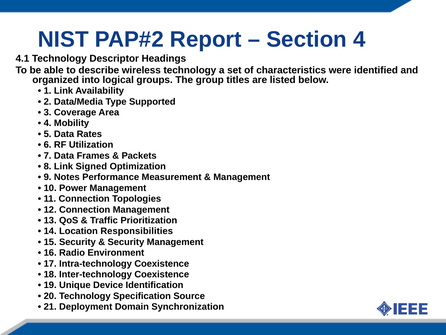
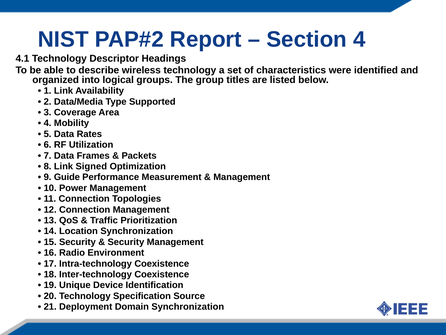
Notes: Notes -> Guide
Location Responsibilities: Responsibilities -> Synchronization
